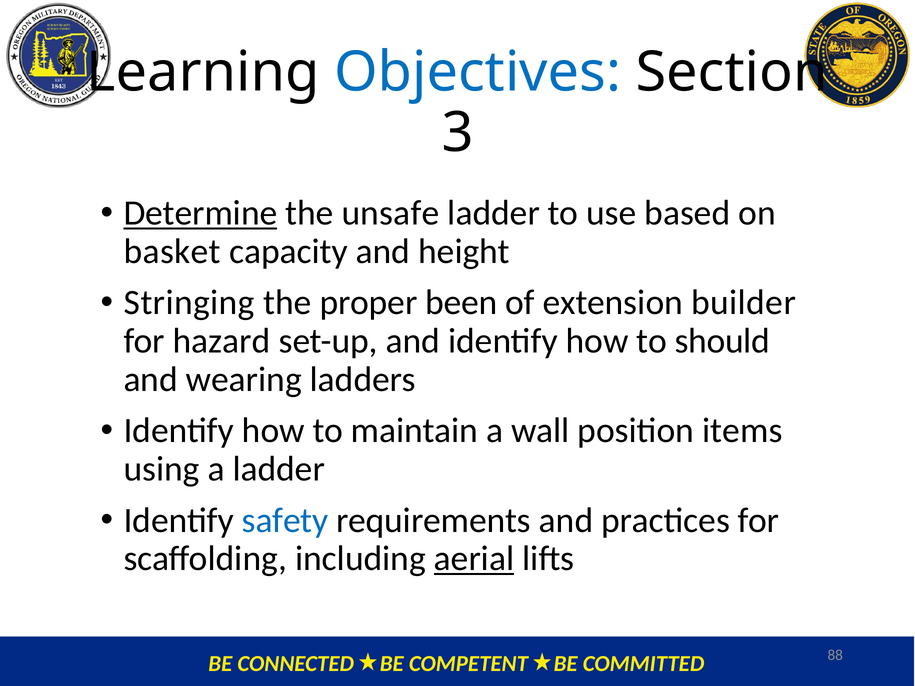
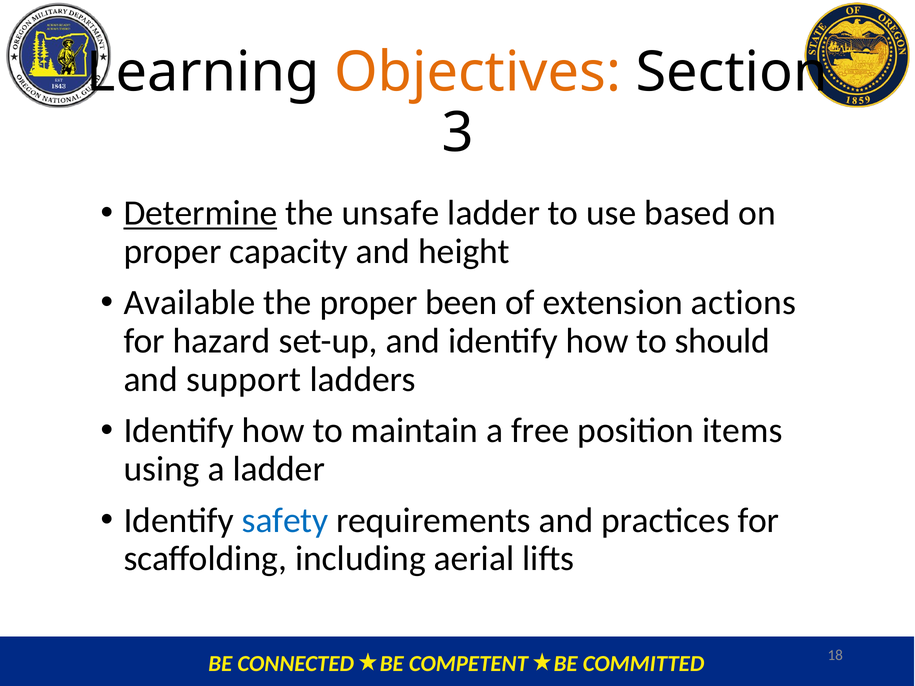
Objectives colour: blue -> orange
basket at (172, 252): basket -> proper
Stringing: Stringing -> Available
builder: builder -> actions
wearing: wearing -> support
wall: wall -> free
aerial underline: present -> none
88: 88 -> 18
